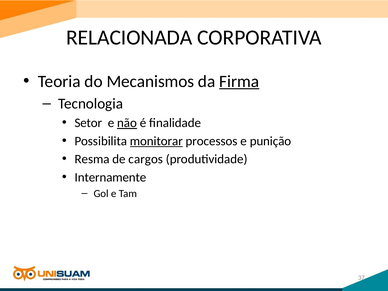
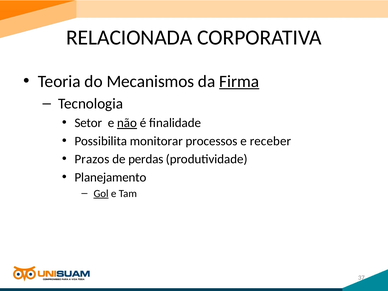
monitorar underline: present -> none
punição: punição -> receber
Resma: Resma -> Prazos
cargos: cargos -> perdas
Internamente: Internamente -> Planejamento
Gol underline: none -> present
